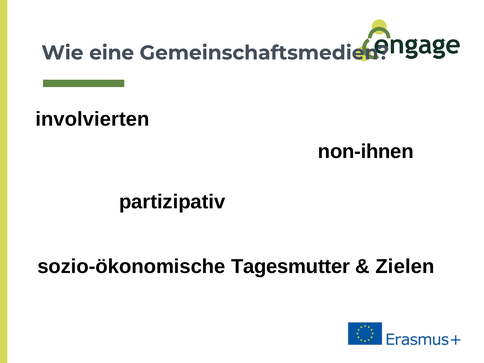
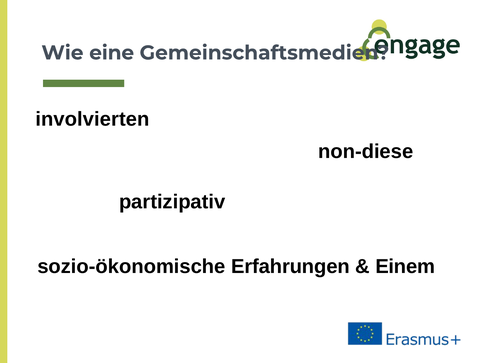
non-ihnen: non-ihnen -> non-diese
Tagesmutter: Tagesmutter -> Erfahrungen
Zielen: Zielen -> Einem
